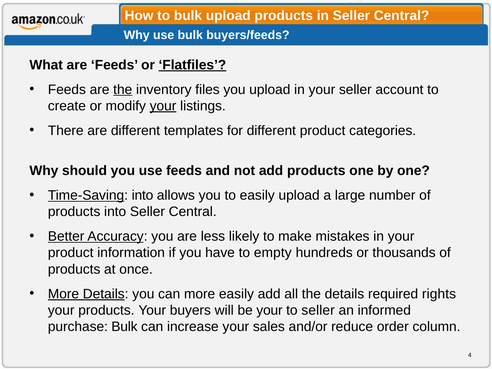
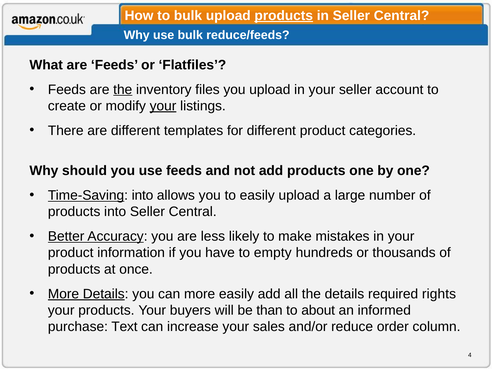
products at (284, 16) underline: none -> present
buyers/feeds: buyers/feeds -> reduce/feeds
Flatfiles underline: present -> none
be your: your -> than
to seller: seller -> about
purchase Bulk: Bulk -> Text
